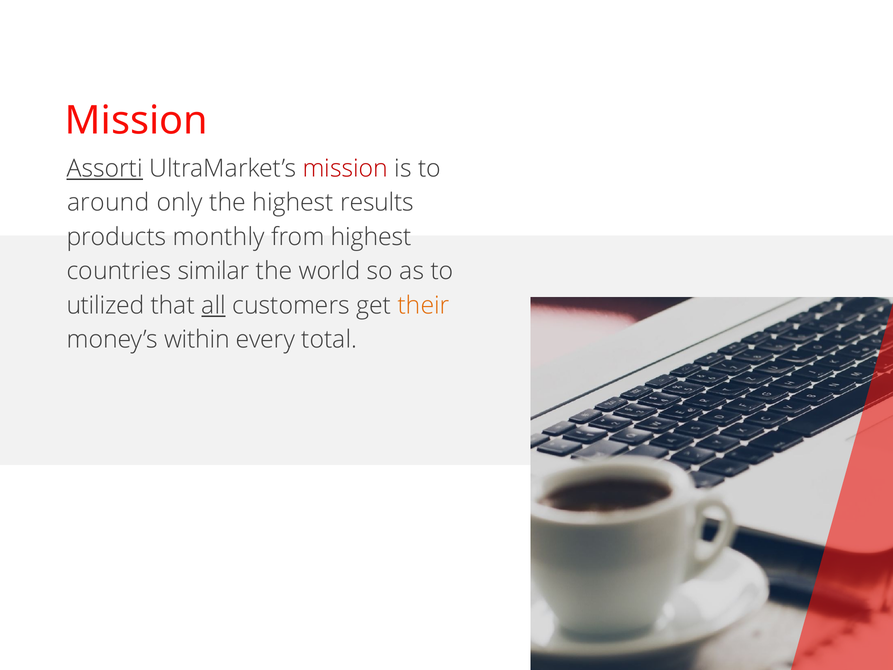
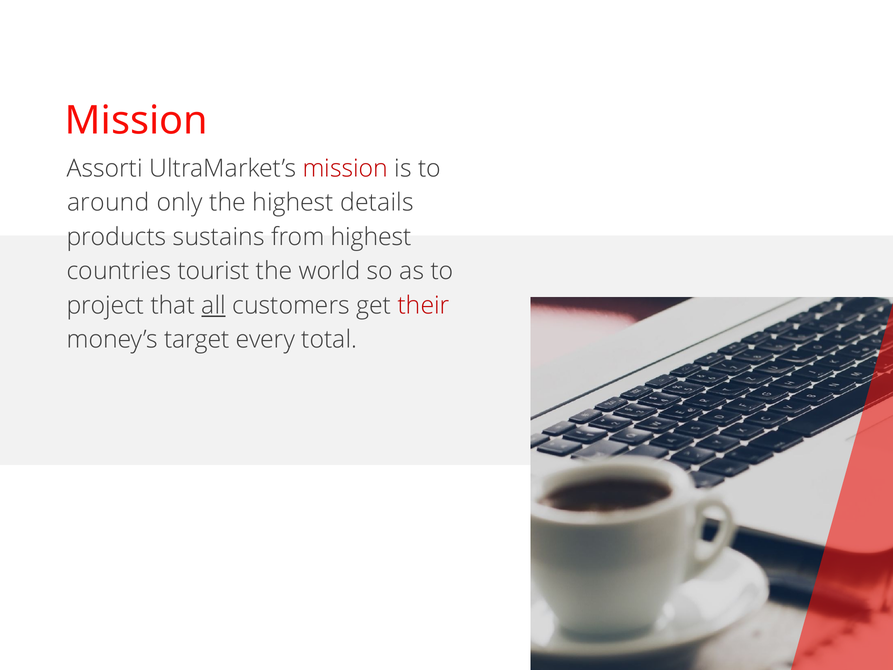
Assorti underline: present -> none
results: results -> details
monthly: monthly -> sustains
similar: similar -> tourist
utilized: utilized -> project
their colour: orange -> red
within: within -> target
